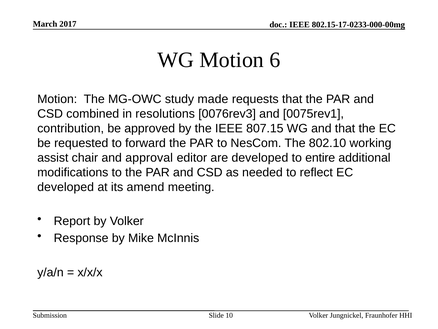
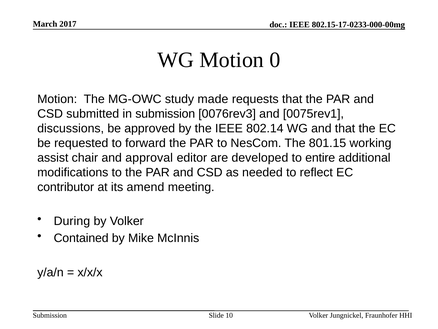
6: 6 -> 0
combined: combined -> submitted
in resolutions: resolutions -> submission
contribution: contribution -> discussions
807.15: 807.15 -> 802.14
802.10: 802.10 -> 801.15
developed at (66, 187): developed -> contributor
Report: Report -> During
Response: Response -> Contained
